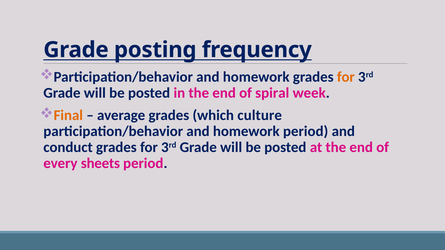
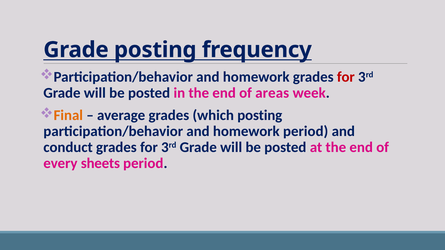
for at (346, 77) colour: orange -> red
spiral: spiral -> areas
which culture: culture -> posting
